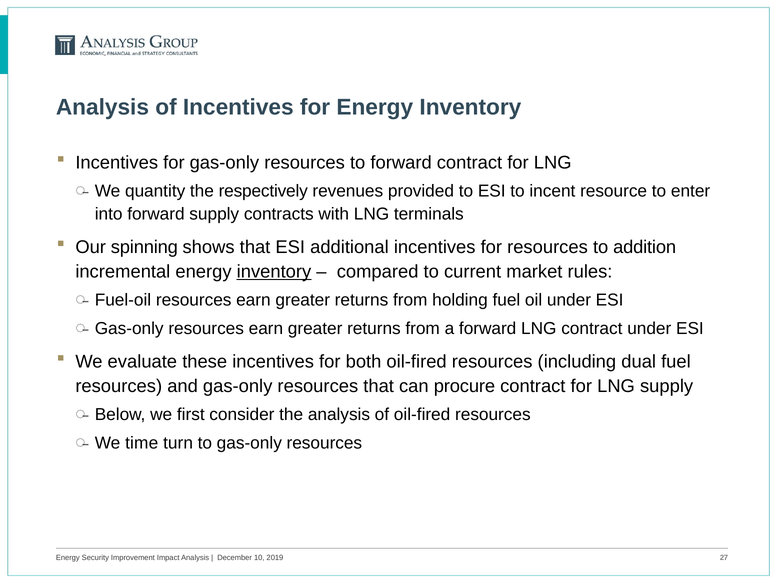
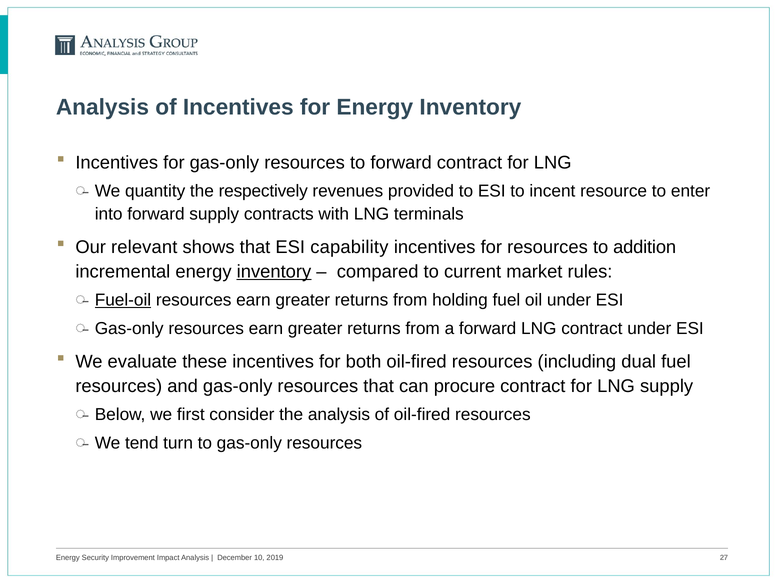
spinning: spinning -> relevant
additional: additional -> capability
Fuel-oil underline: none -> present
time: time -> tend
